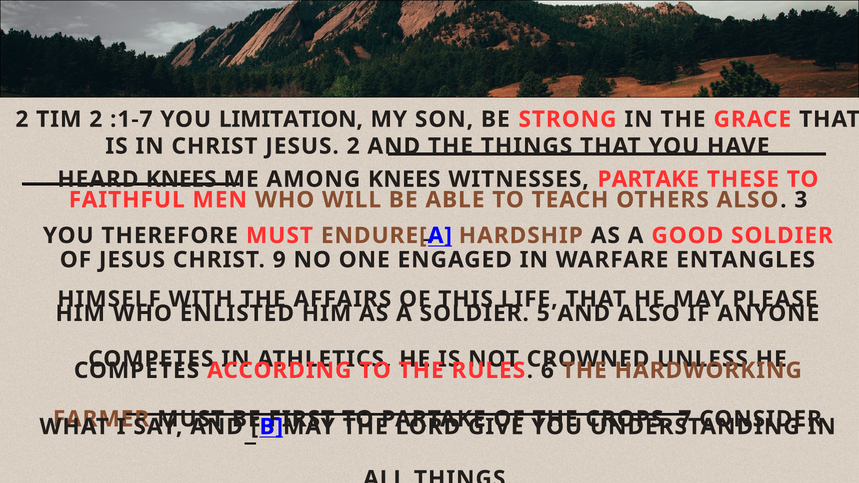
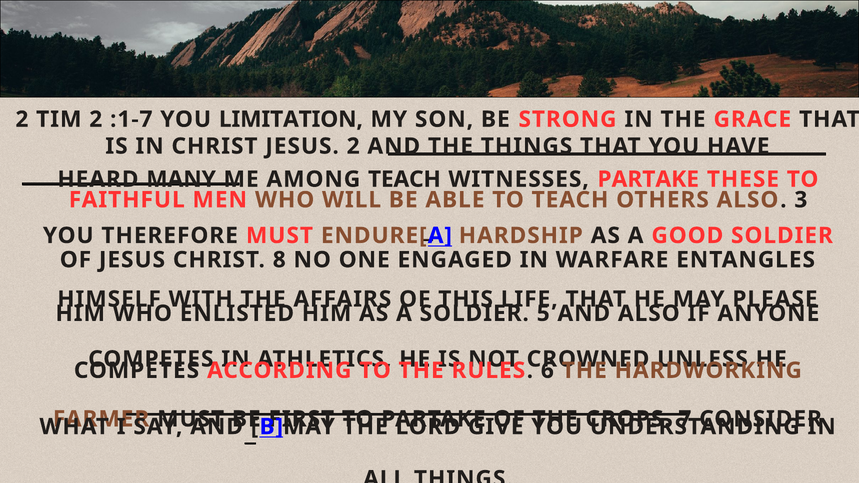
HEARD KNEES: KNEES -> MANY
AMONG KNEES: KNEES -> TEACH
9: 9 -> 8
